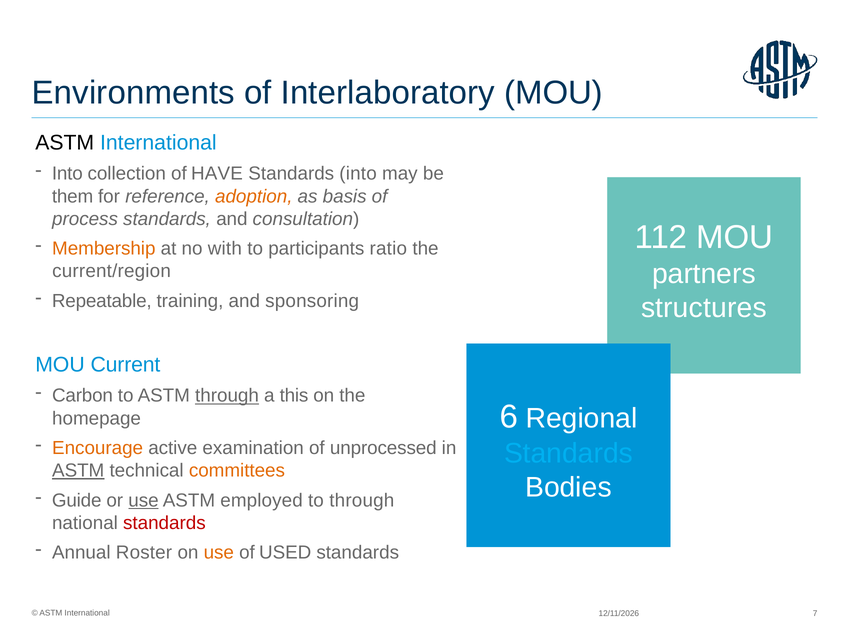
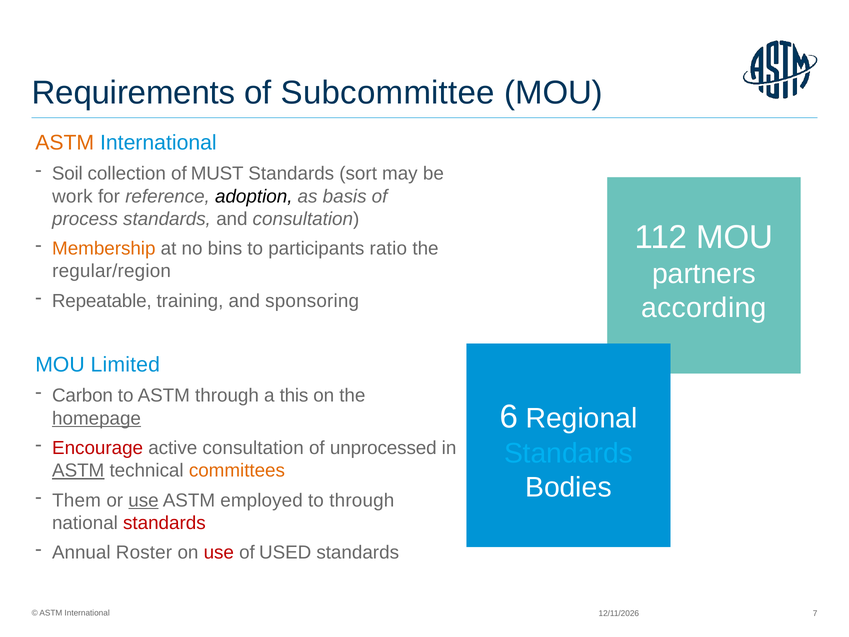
Environments: Environments -> Requirements
Interlaboratory: Interlaboratory -> Subcommittee
ASTM at (65, 143) colour: black -> orange
Into at (67, 174): Into -> Soil
HAVE: HAVE -> MUST
Standards into: into -> sort
them: them -> work
adoption colour: orange -> black
with: with -> bins
current/region: current/region -> regular/region
structures: structures -> according
Current: Current -> Limited
through at (227, 396) underline: present -> none
homepage underline: none -> present
Encourage colour: orange -> red
active examination: examination -> consultation
Guide: Guide -> Them
use at (219, 552) colour: orange -> red
